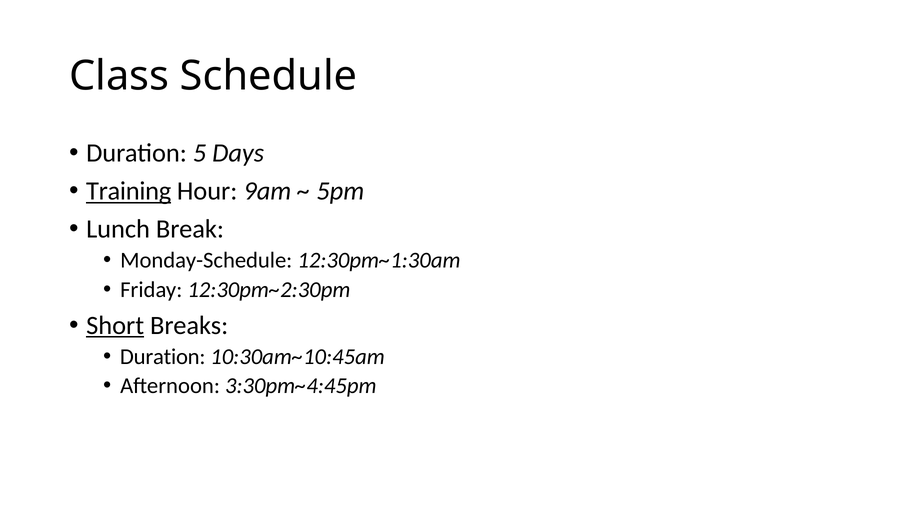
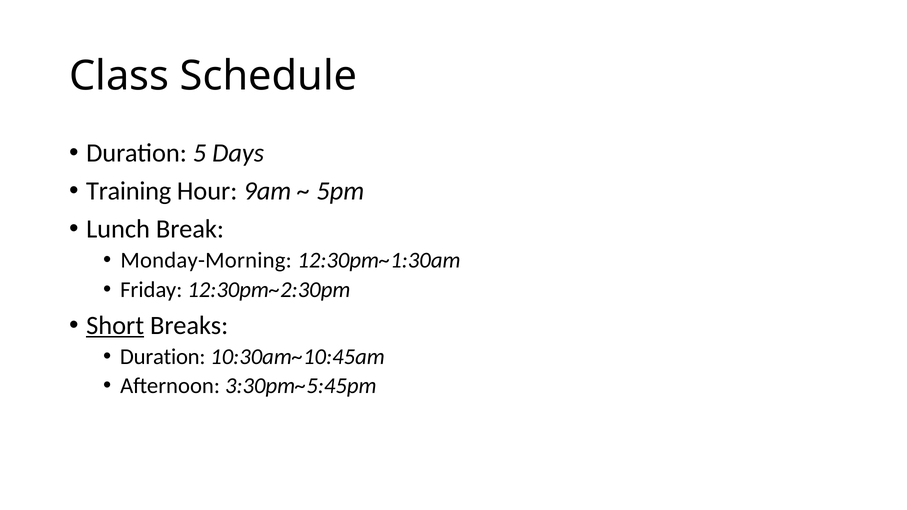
Training underline: present -> none
Monday-Schedule: Monday-Schedule -> Monday-Morning
3:30pm~4:45pm: 3:30pm~4:45pm -> 3:30pm~5:45pm
